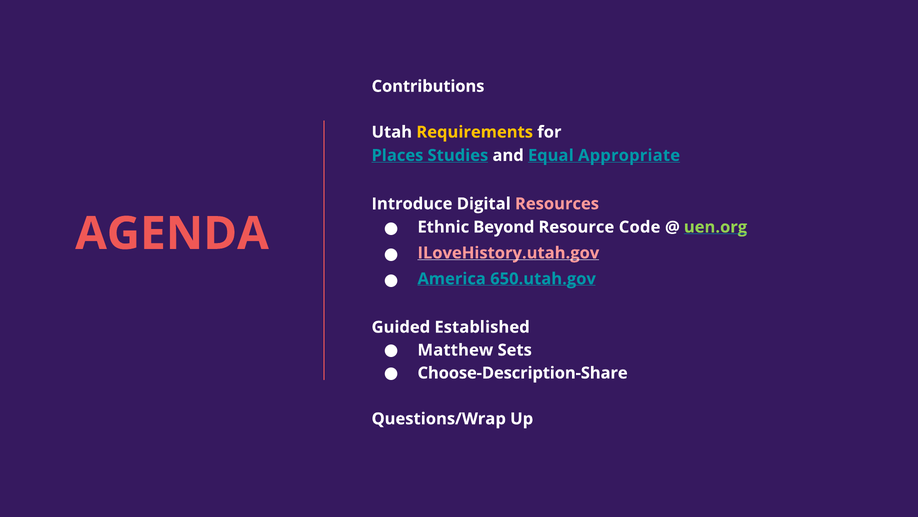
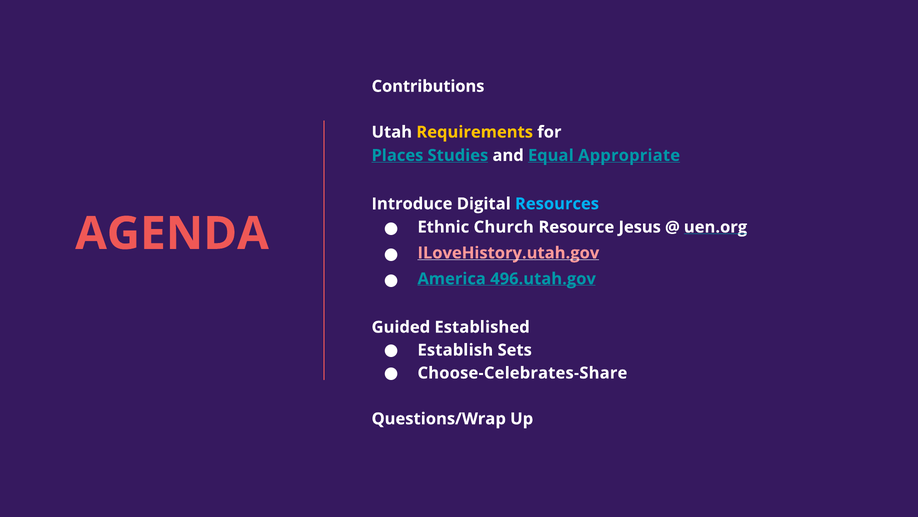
Resources colour: pink -> light blue
Beyond: Beyond -> Church
Code: Code -> Jesus
uen.org colour: light green -> white
650.utah.gov: 650.utah.gov -> 496.utah.gov
Matthew: Matthew -> Establish
Choose-Description-Share: Choose-Description-Share -> Choose-Celebrates-Share
